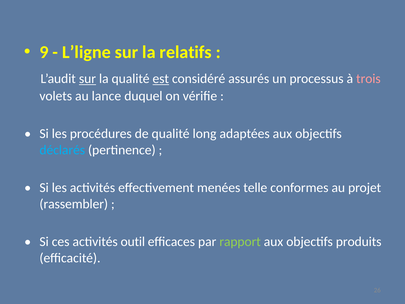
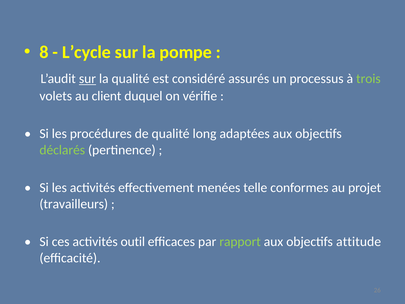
9: 9 -> 8
L’ligne: L’ligne -> L’cycle
relatifs: relatifs -> pompe
est underline: present -> none
trois colour: pink -> light green
lance: lance -> client
déclarés colour: light blue -> light green
rassembler: rassembler -> travailleurs
produits: produits -> attitude
